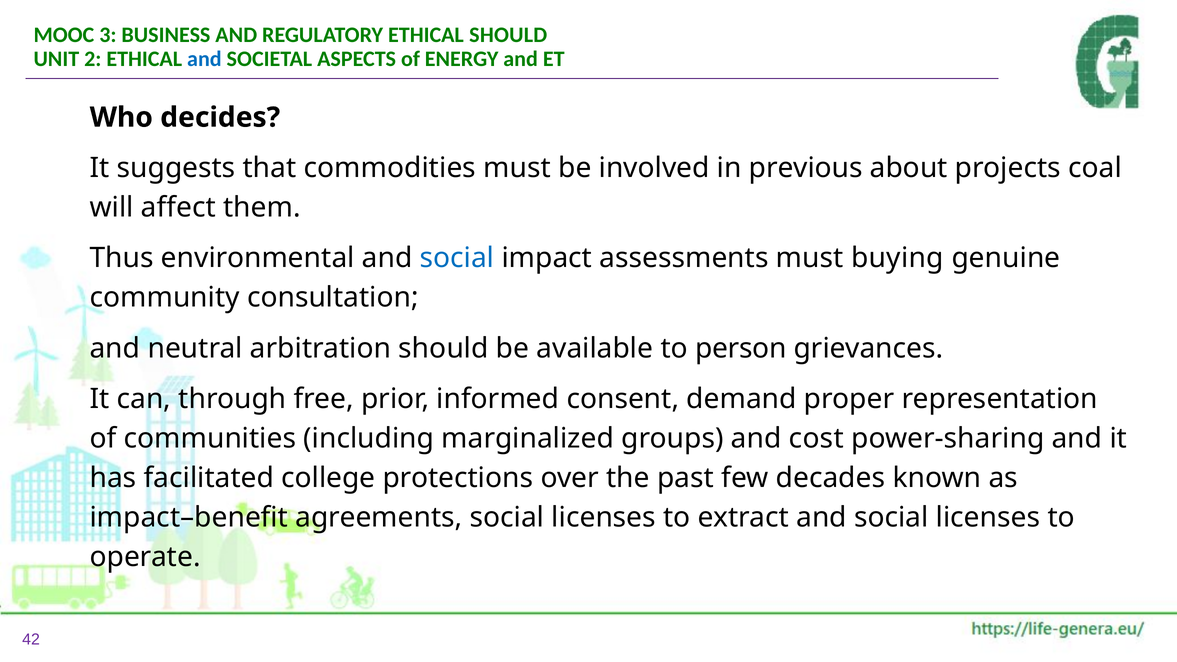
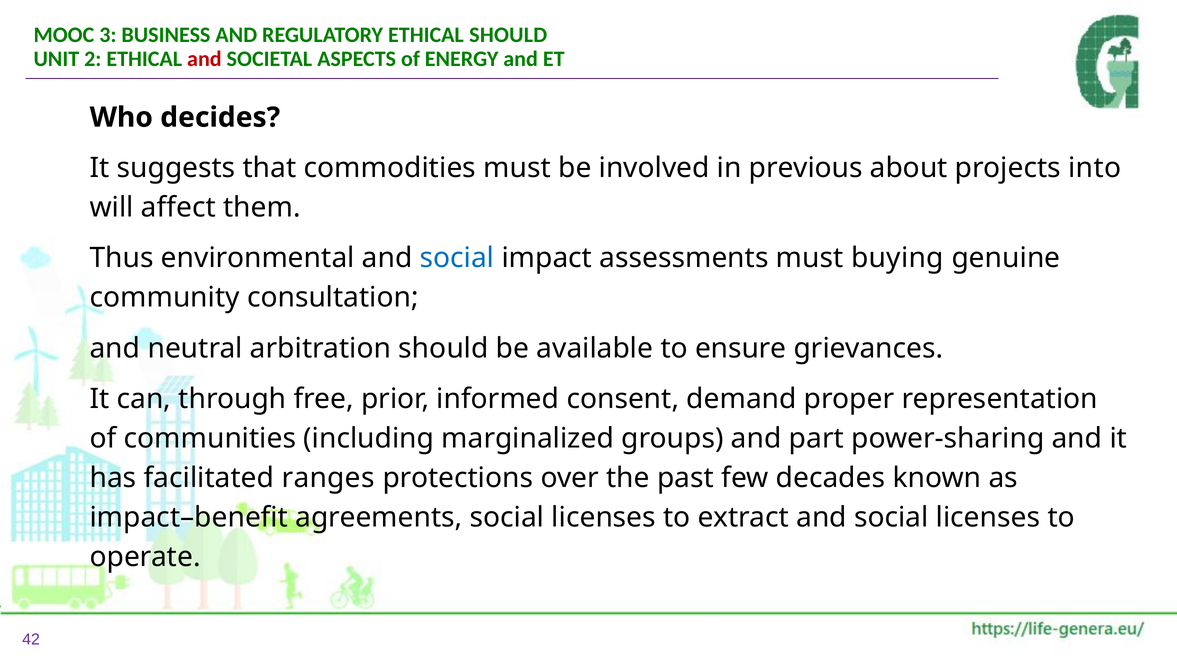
and at (204, 59) colour: blue -> red
coal: coal -> into
person: person -> ensure
cost: cost -> part
college: college -> ranges
